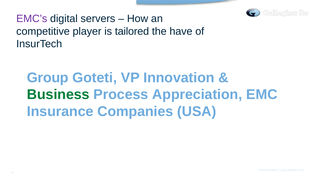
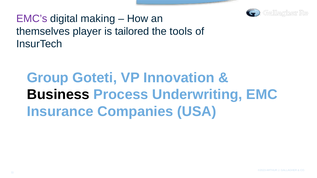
servers: servers -> making
competitive: competitive -> themselves
have: have -> tools
Business colour: green -> black
Appreciation: Appreciation -> Underwriting
